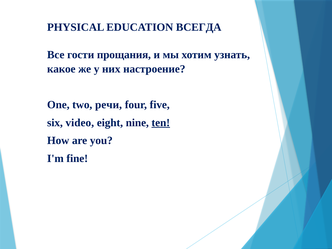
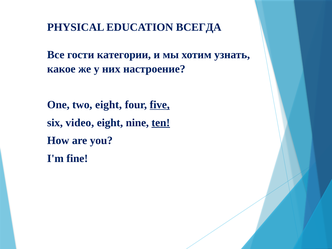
прощания: прощания -> категории
two речи: речи -> eight
five underline: none -> present
